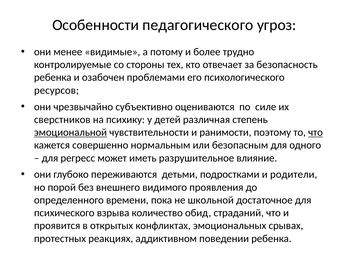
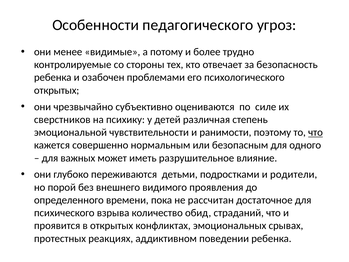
ресурсов at (56, 90): ресурсов -> открытых
эмоциональной underline: present -> none
регресс: регресс -> важных
школьной: школьной -> рассчитан
